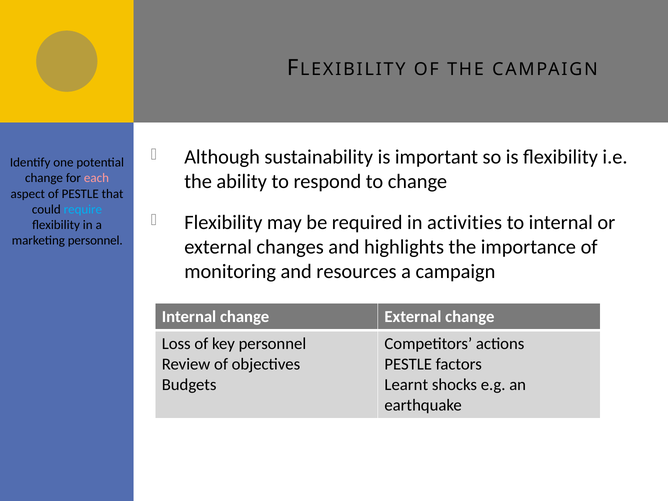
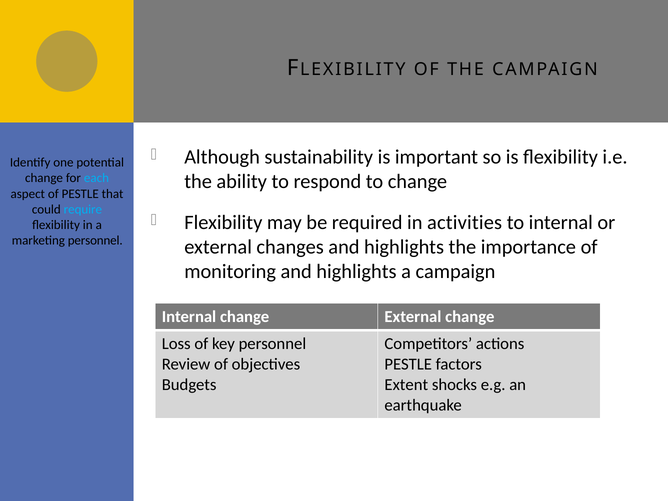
each colour: pink -> light blue
monitoring and resources: resources -> highlights
Learnt: Learnt -> Extent
